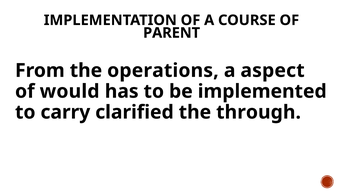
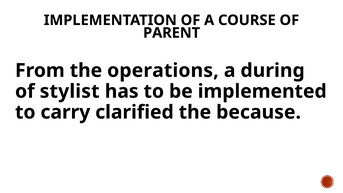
aspect: aspect -> during
would: would -> stylist
through: through -> because
